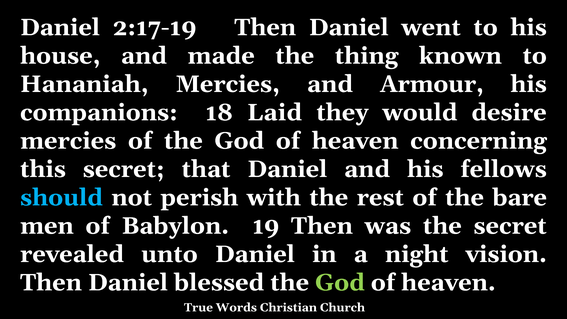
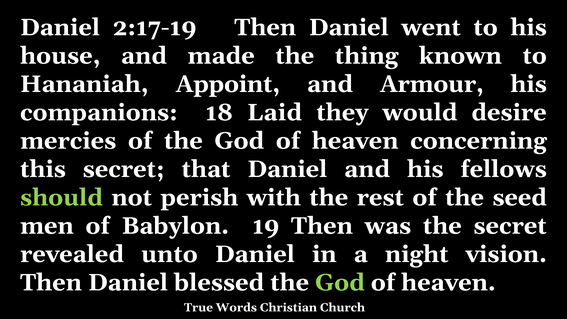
Hananiah Mercies: Mercies -> Appoint
should colour: light blue -> light green
bare: bare -> seed
